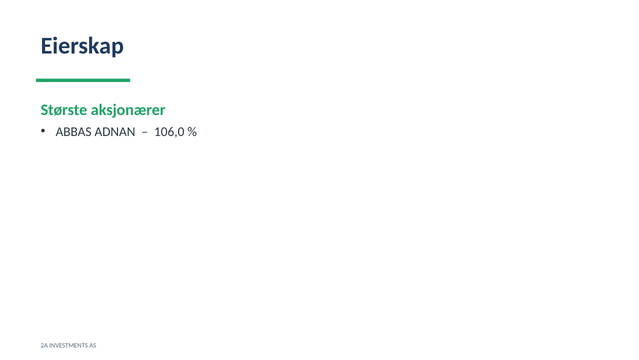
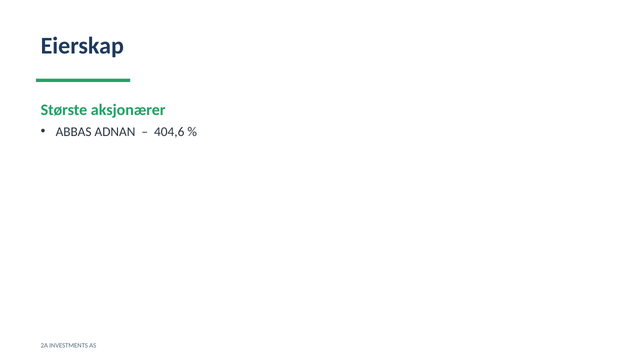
106,0: 106,0 -> 404,6
